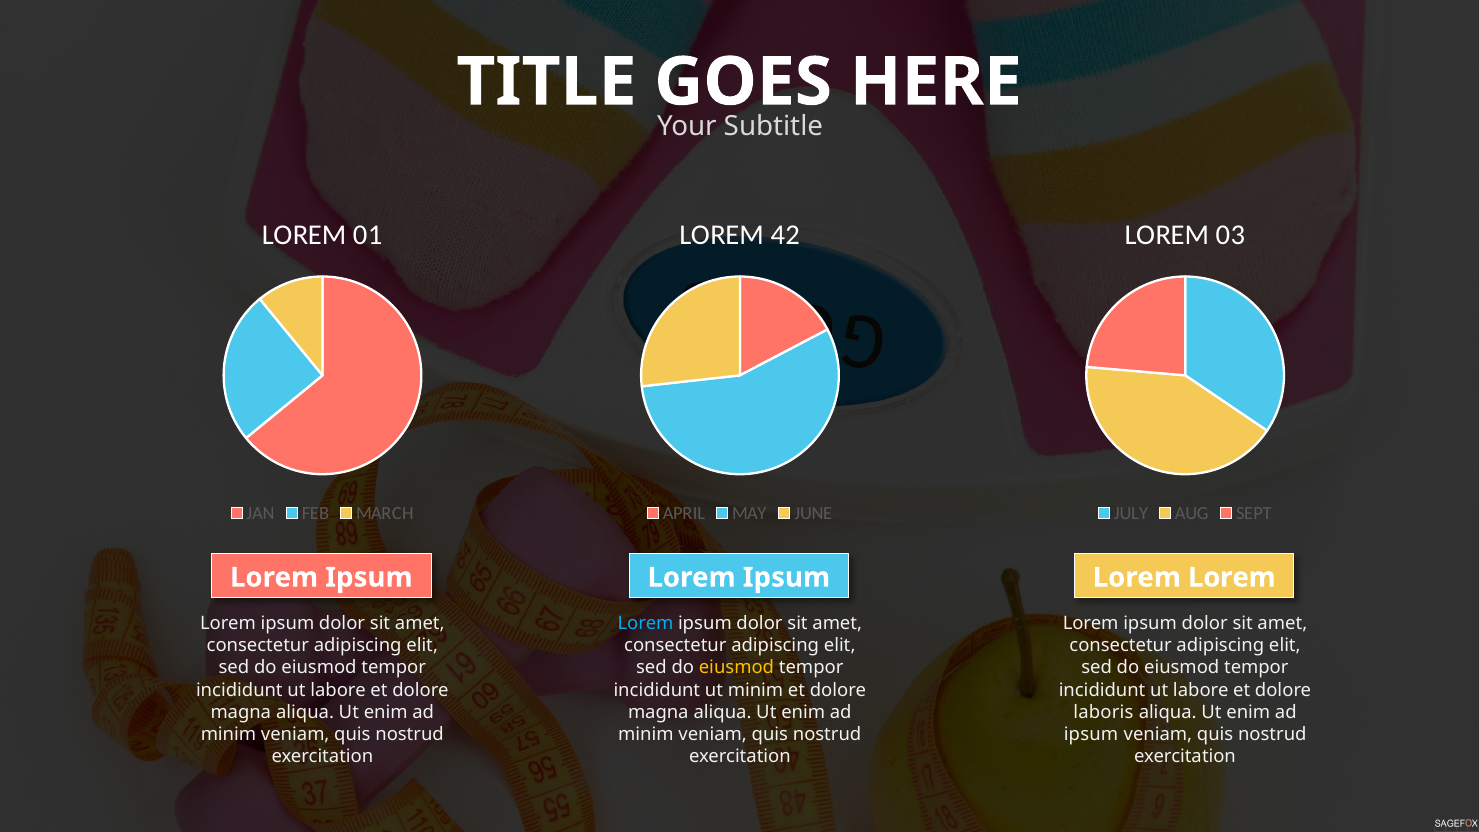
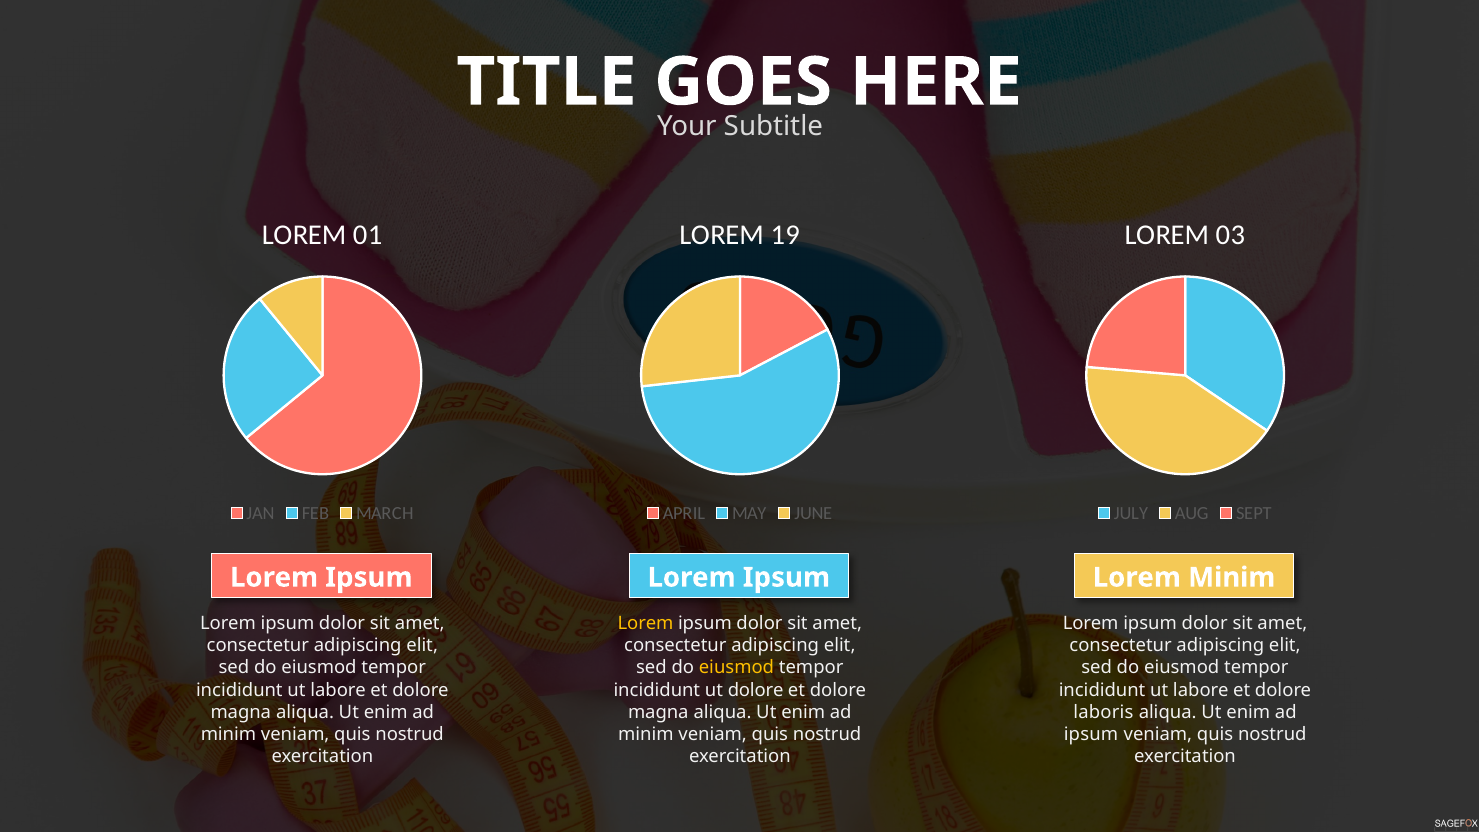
42: 42 -> 19
Lorem at (1232, 577): Lorem -> Minim
Lorem at (645, 623) colour: light blue -> yellow
ut minim: minim -> dolore
